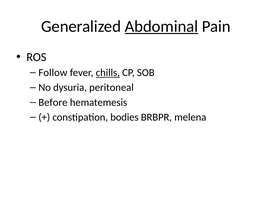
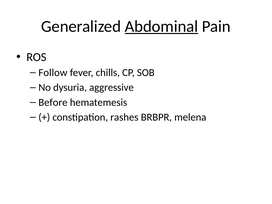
chills underline: present -> none
peritoneal: peritoneal -> aggressive
bodies: bodies -> rashes
